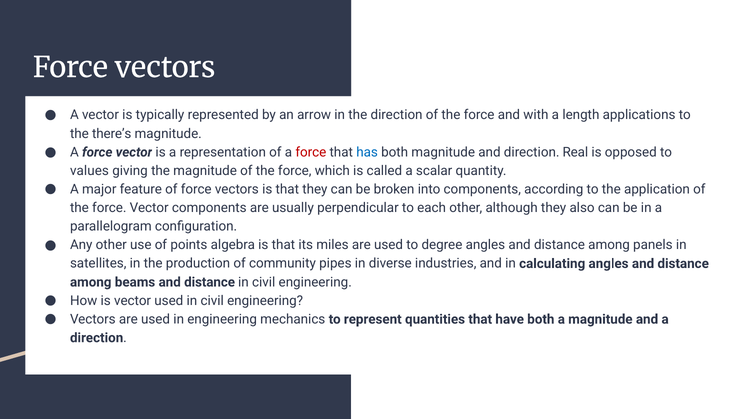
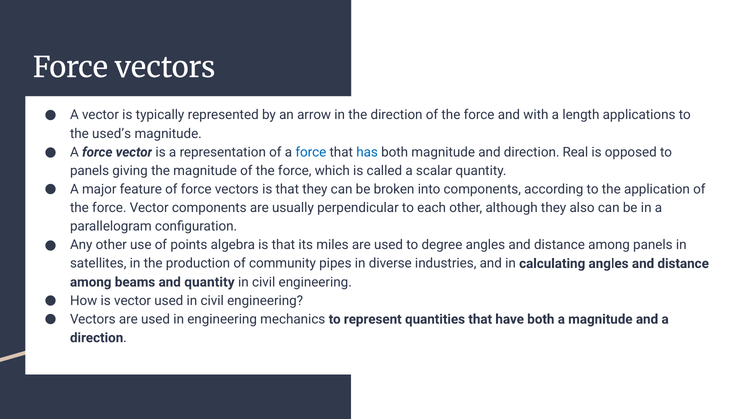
there’s: there’s -> used’s
force at (311, 152) colour: red -> blue
values at (89, 171): values -> panels
beams and distance: distance -> quantity
